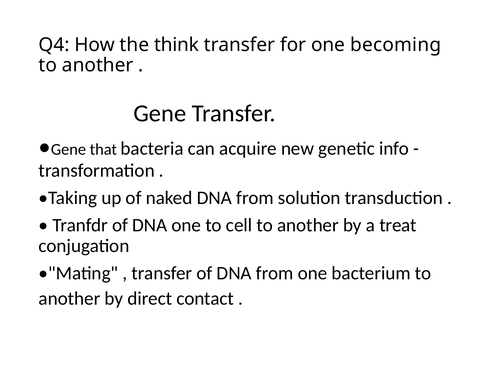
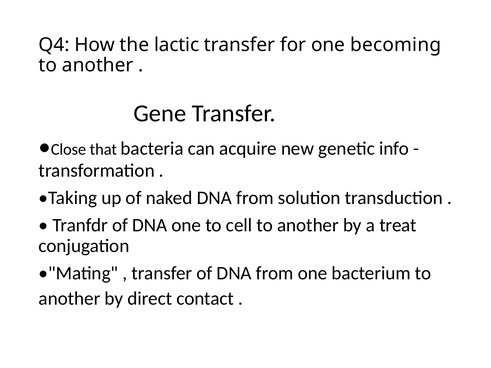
think: think -> lactic
Gene at (68, 150): Gene -> Close
